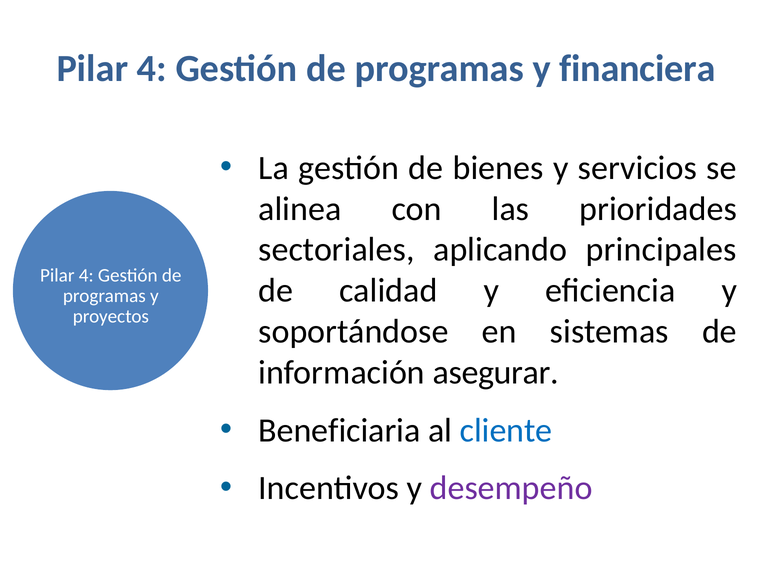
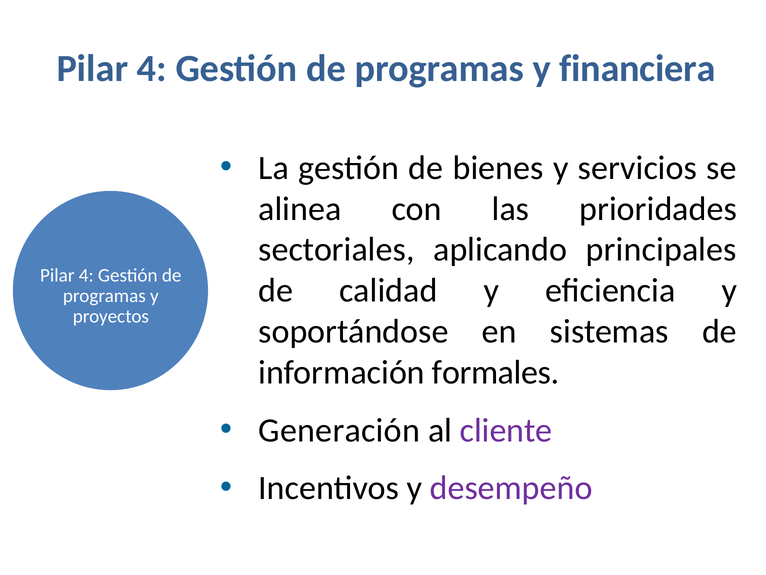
asegurar: asegurar -> formales
Beneficiaria: Beneficiaria -> Generación
cliente colour: blue -> purple
